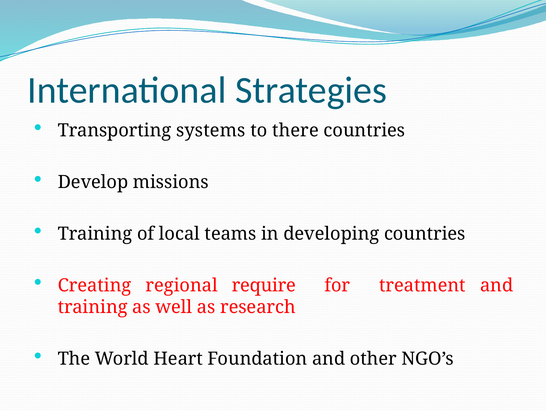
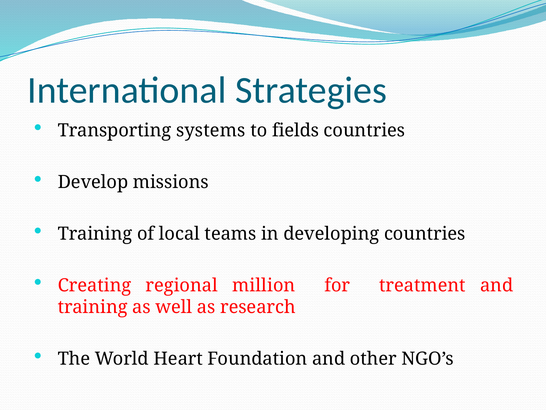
there: there -> fields
require: require -> million
